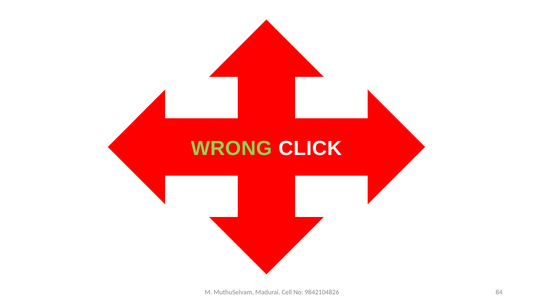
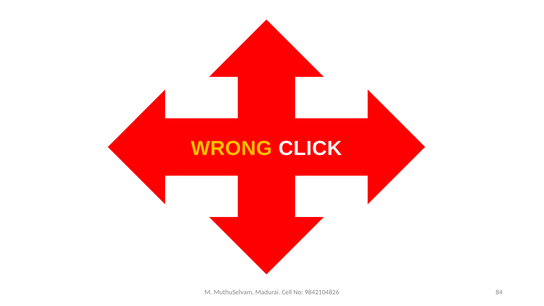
WRONG colour: light green -> yellow
